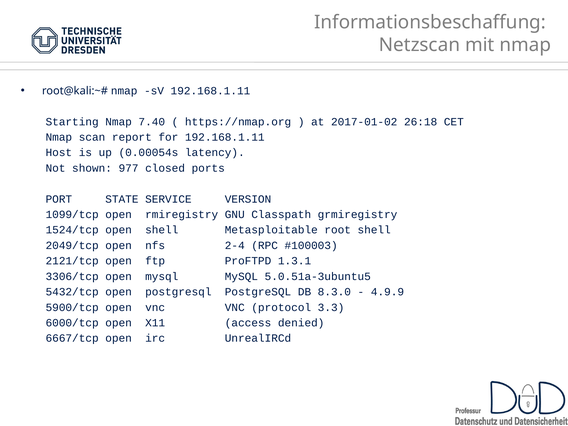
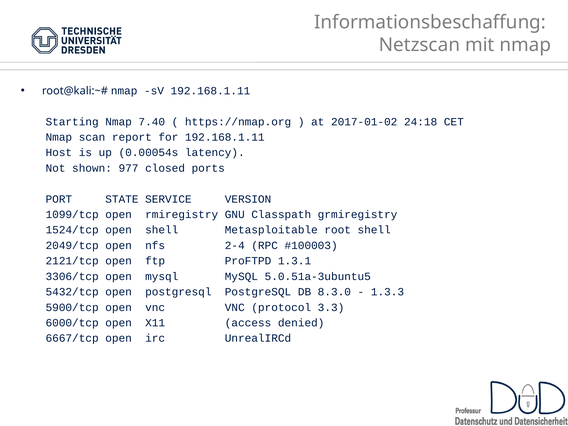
26:18: 26:18 -> 24:18
4.9.9: 4.9.9 -> 1.3.3
